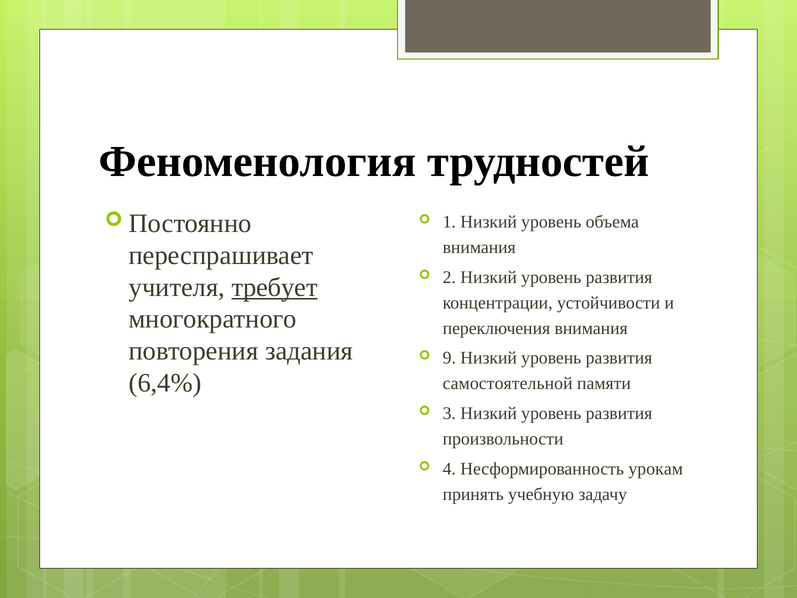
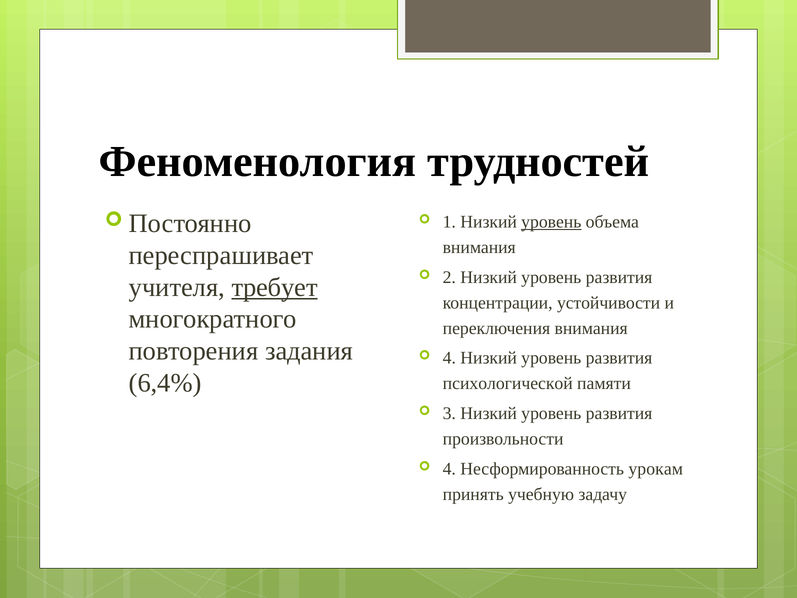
уровень at (551, 222) underline: none -> present
9 at (449, 358): 9 -> 4
самостоятельной: самостоятельной -> психологической
